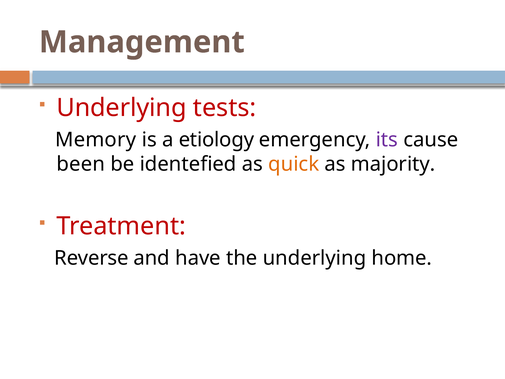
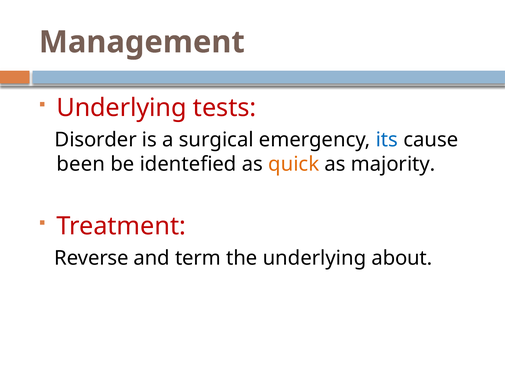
Memory: Memory -> Disorder
etiology: etiology -> surgical
its colour: purple -> blue
have: have -> term
home: home -> about
